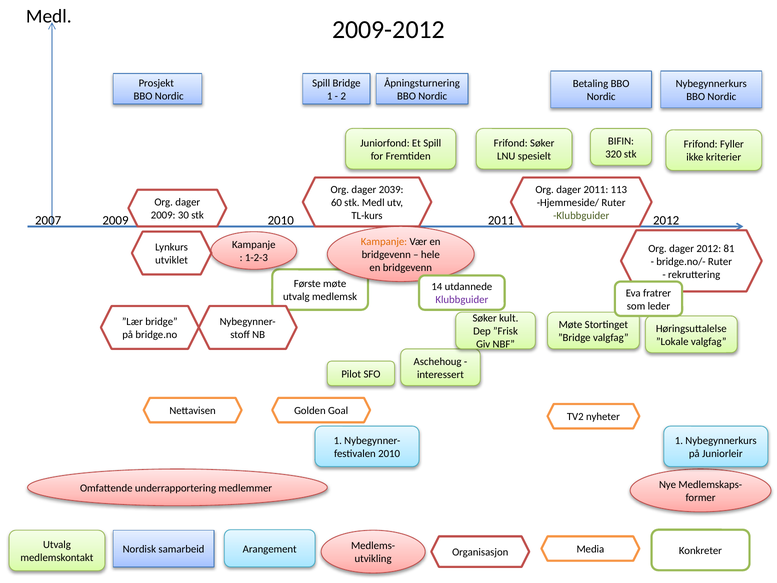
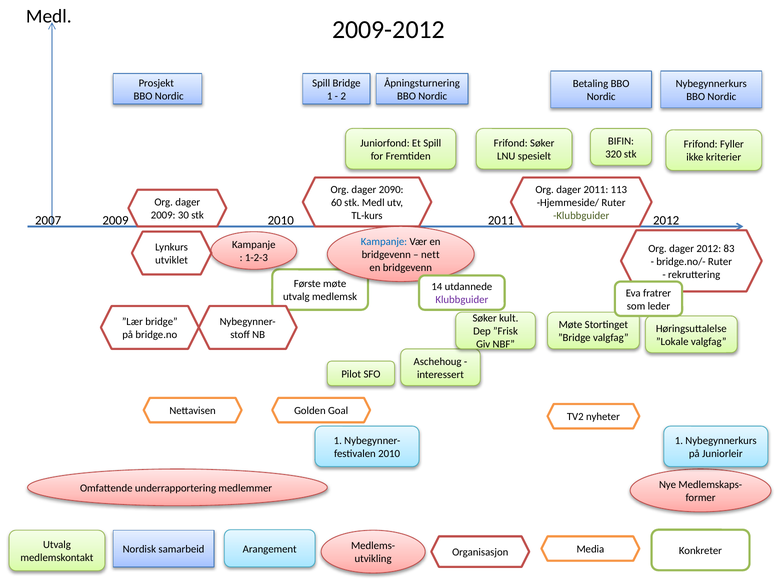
2039: 2039 -> 2090
Kampanje at (384, 242) colour: orange -> blue
81: 81 -> 83
hele: hele -> nett
